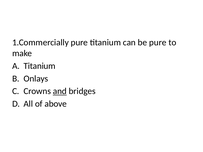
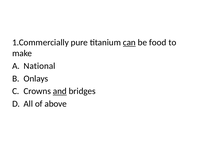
can underline: none -> present
be pure: pure -> food
Titanium at (40, 66): Titanium -> National
